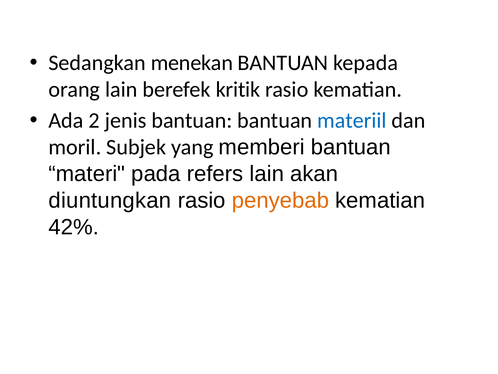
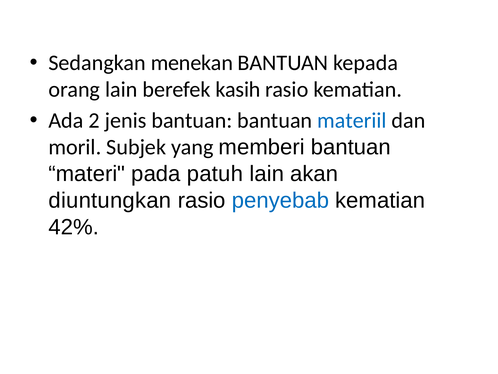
kritik: kritik -> kasih
refers: refers -> patuh
penyebab colour: orange -> blue
